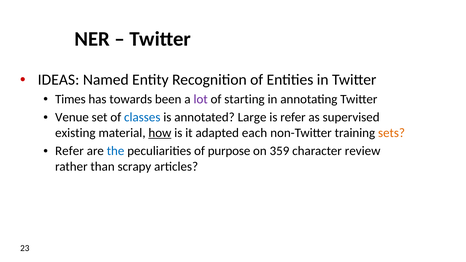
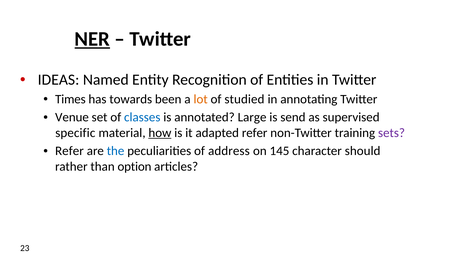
NER underline: none -> present
lot colour: purple -> orange
starting: starting -> studied
is refer: refer -> send
existing: existing -> specific
adapted each: each -> refer
sets colour: orange -> purple
purpose: purpose -> address
359: 359 -> 145
review: review -> should
scrapy: scrapy -> option
